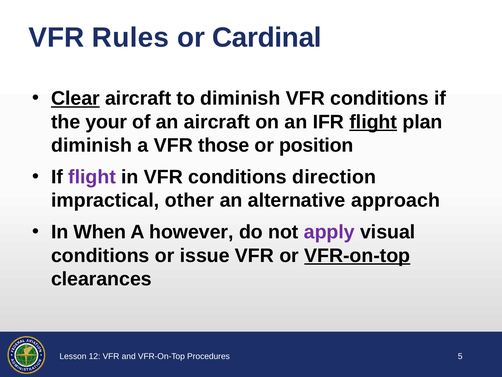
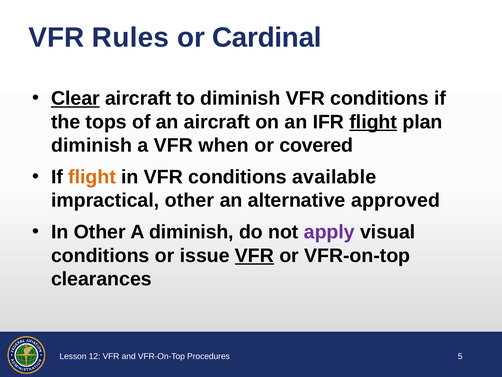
your: your -> tops
those: those -> when
position: position -> covered
flight at (92, 177) colour: purple -> orange
direction: direction -> available
approach: approach -> approved
In When: When -> Other
A however: however -> diminish
VFR at (254, 255) underline: none -> present
VFR-on-top at (357, 255) underline: present -> none
